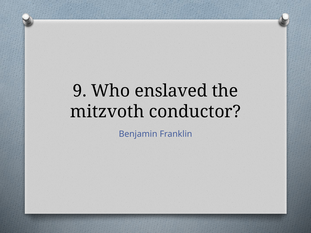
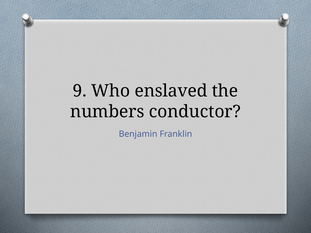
mitzvoth: mitzvoth -> numbers
